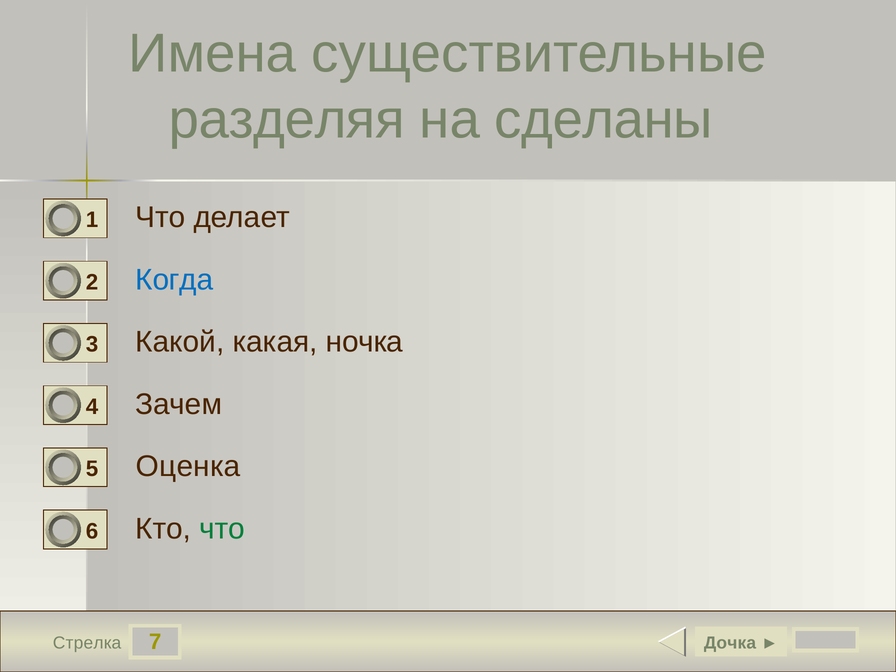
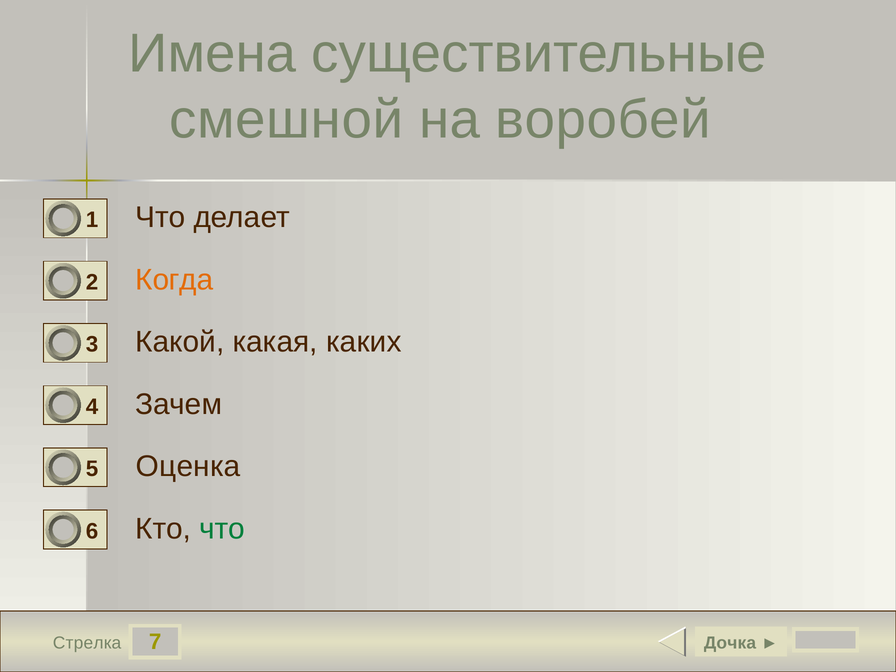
разделяя: разделяя -> смешной
сделаны: сделаны -> воробей
Когда colour: blue -> orange
ночка: ночка -> каких
